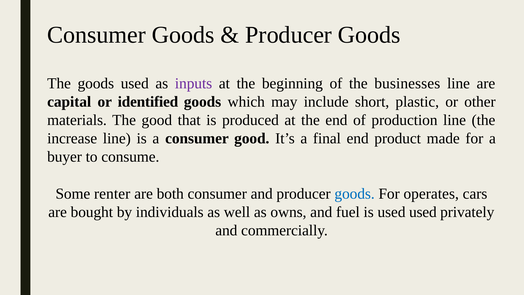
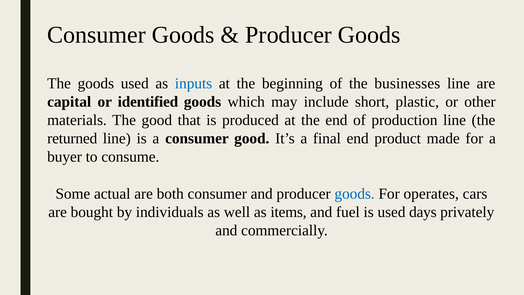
inputs colour: purple -> blue
increase: increase -> returned
renter: renter -> actual
owns: owns -> items
used used: used -> days
